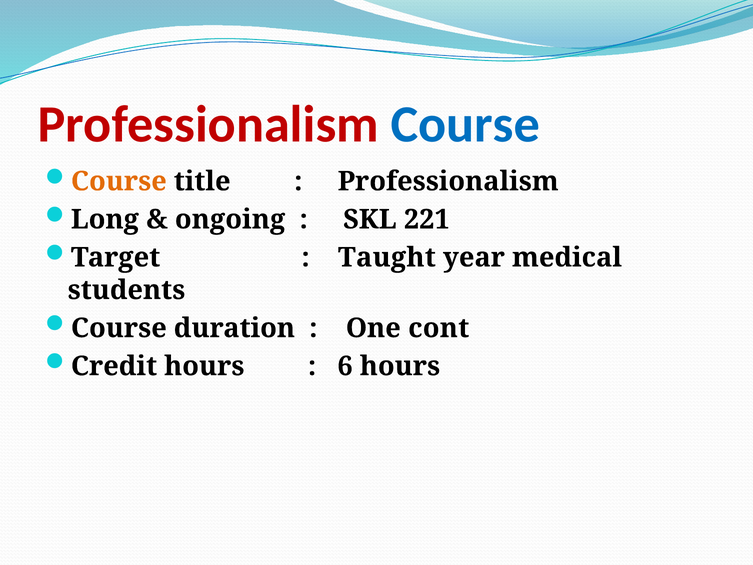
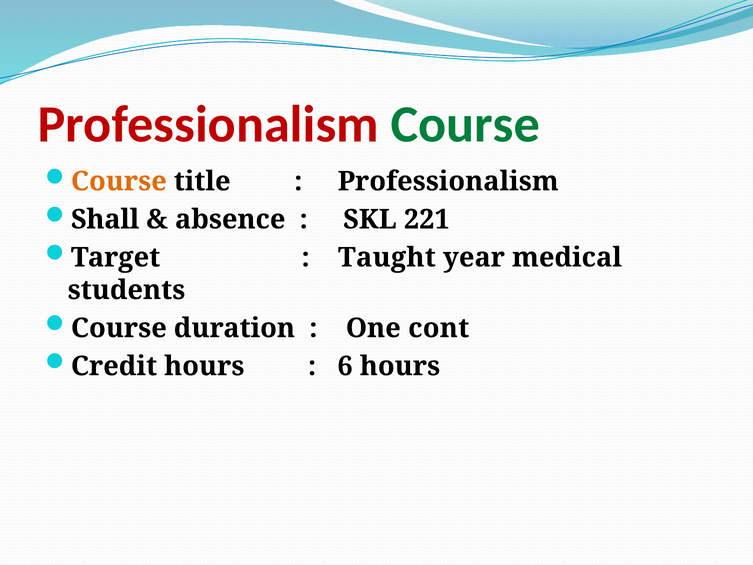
Course at (465, 124) colour: blue -> green
Long: Long -> Shall
ongoing: ongoing -> absence
